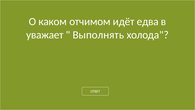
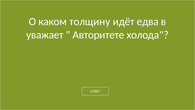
отчимом: отчимом -> толщину
Выполнять: Выполнять -> Авторитете
